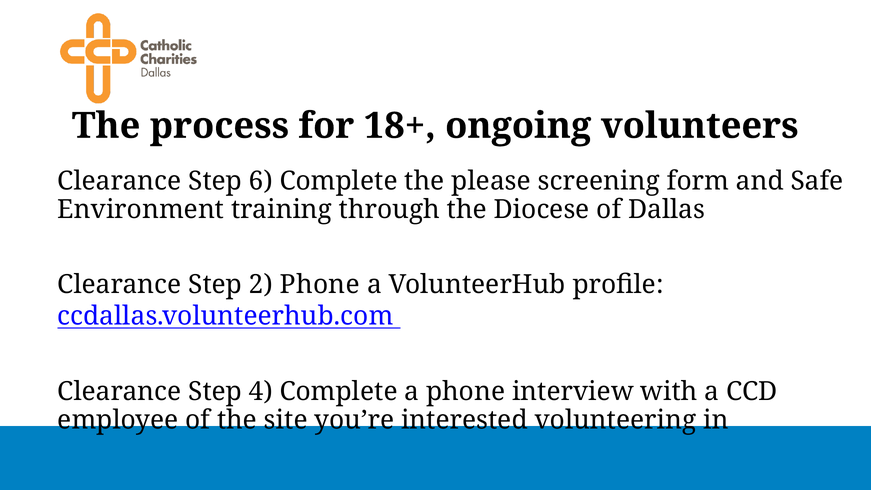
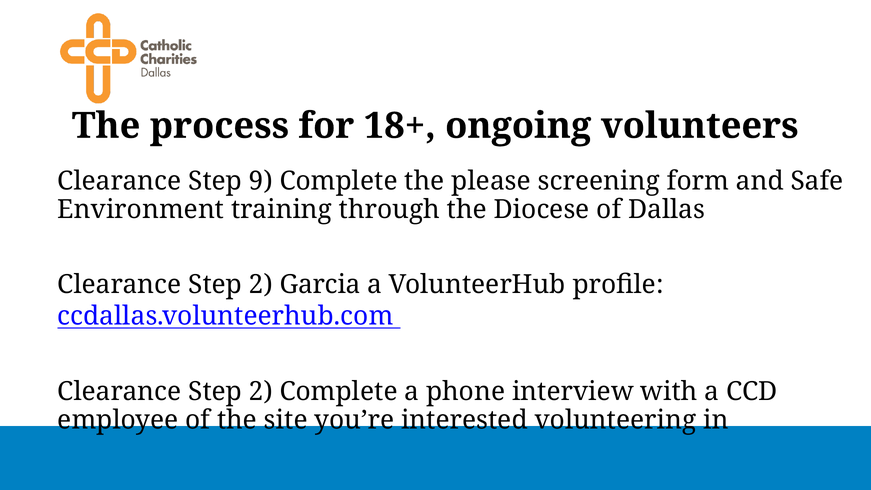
6: 6 -> 9
2 Phone: Phone -> Garcia
4 at (261, 392): 4 -> 2
